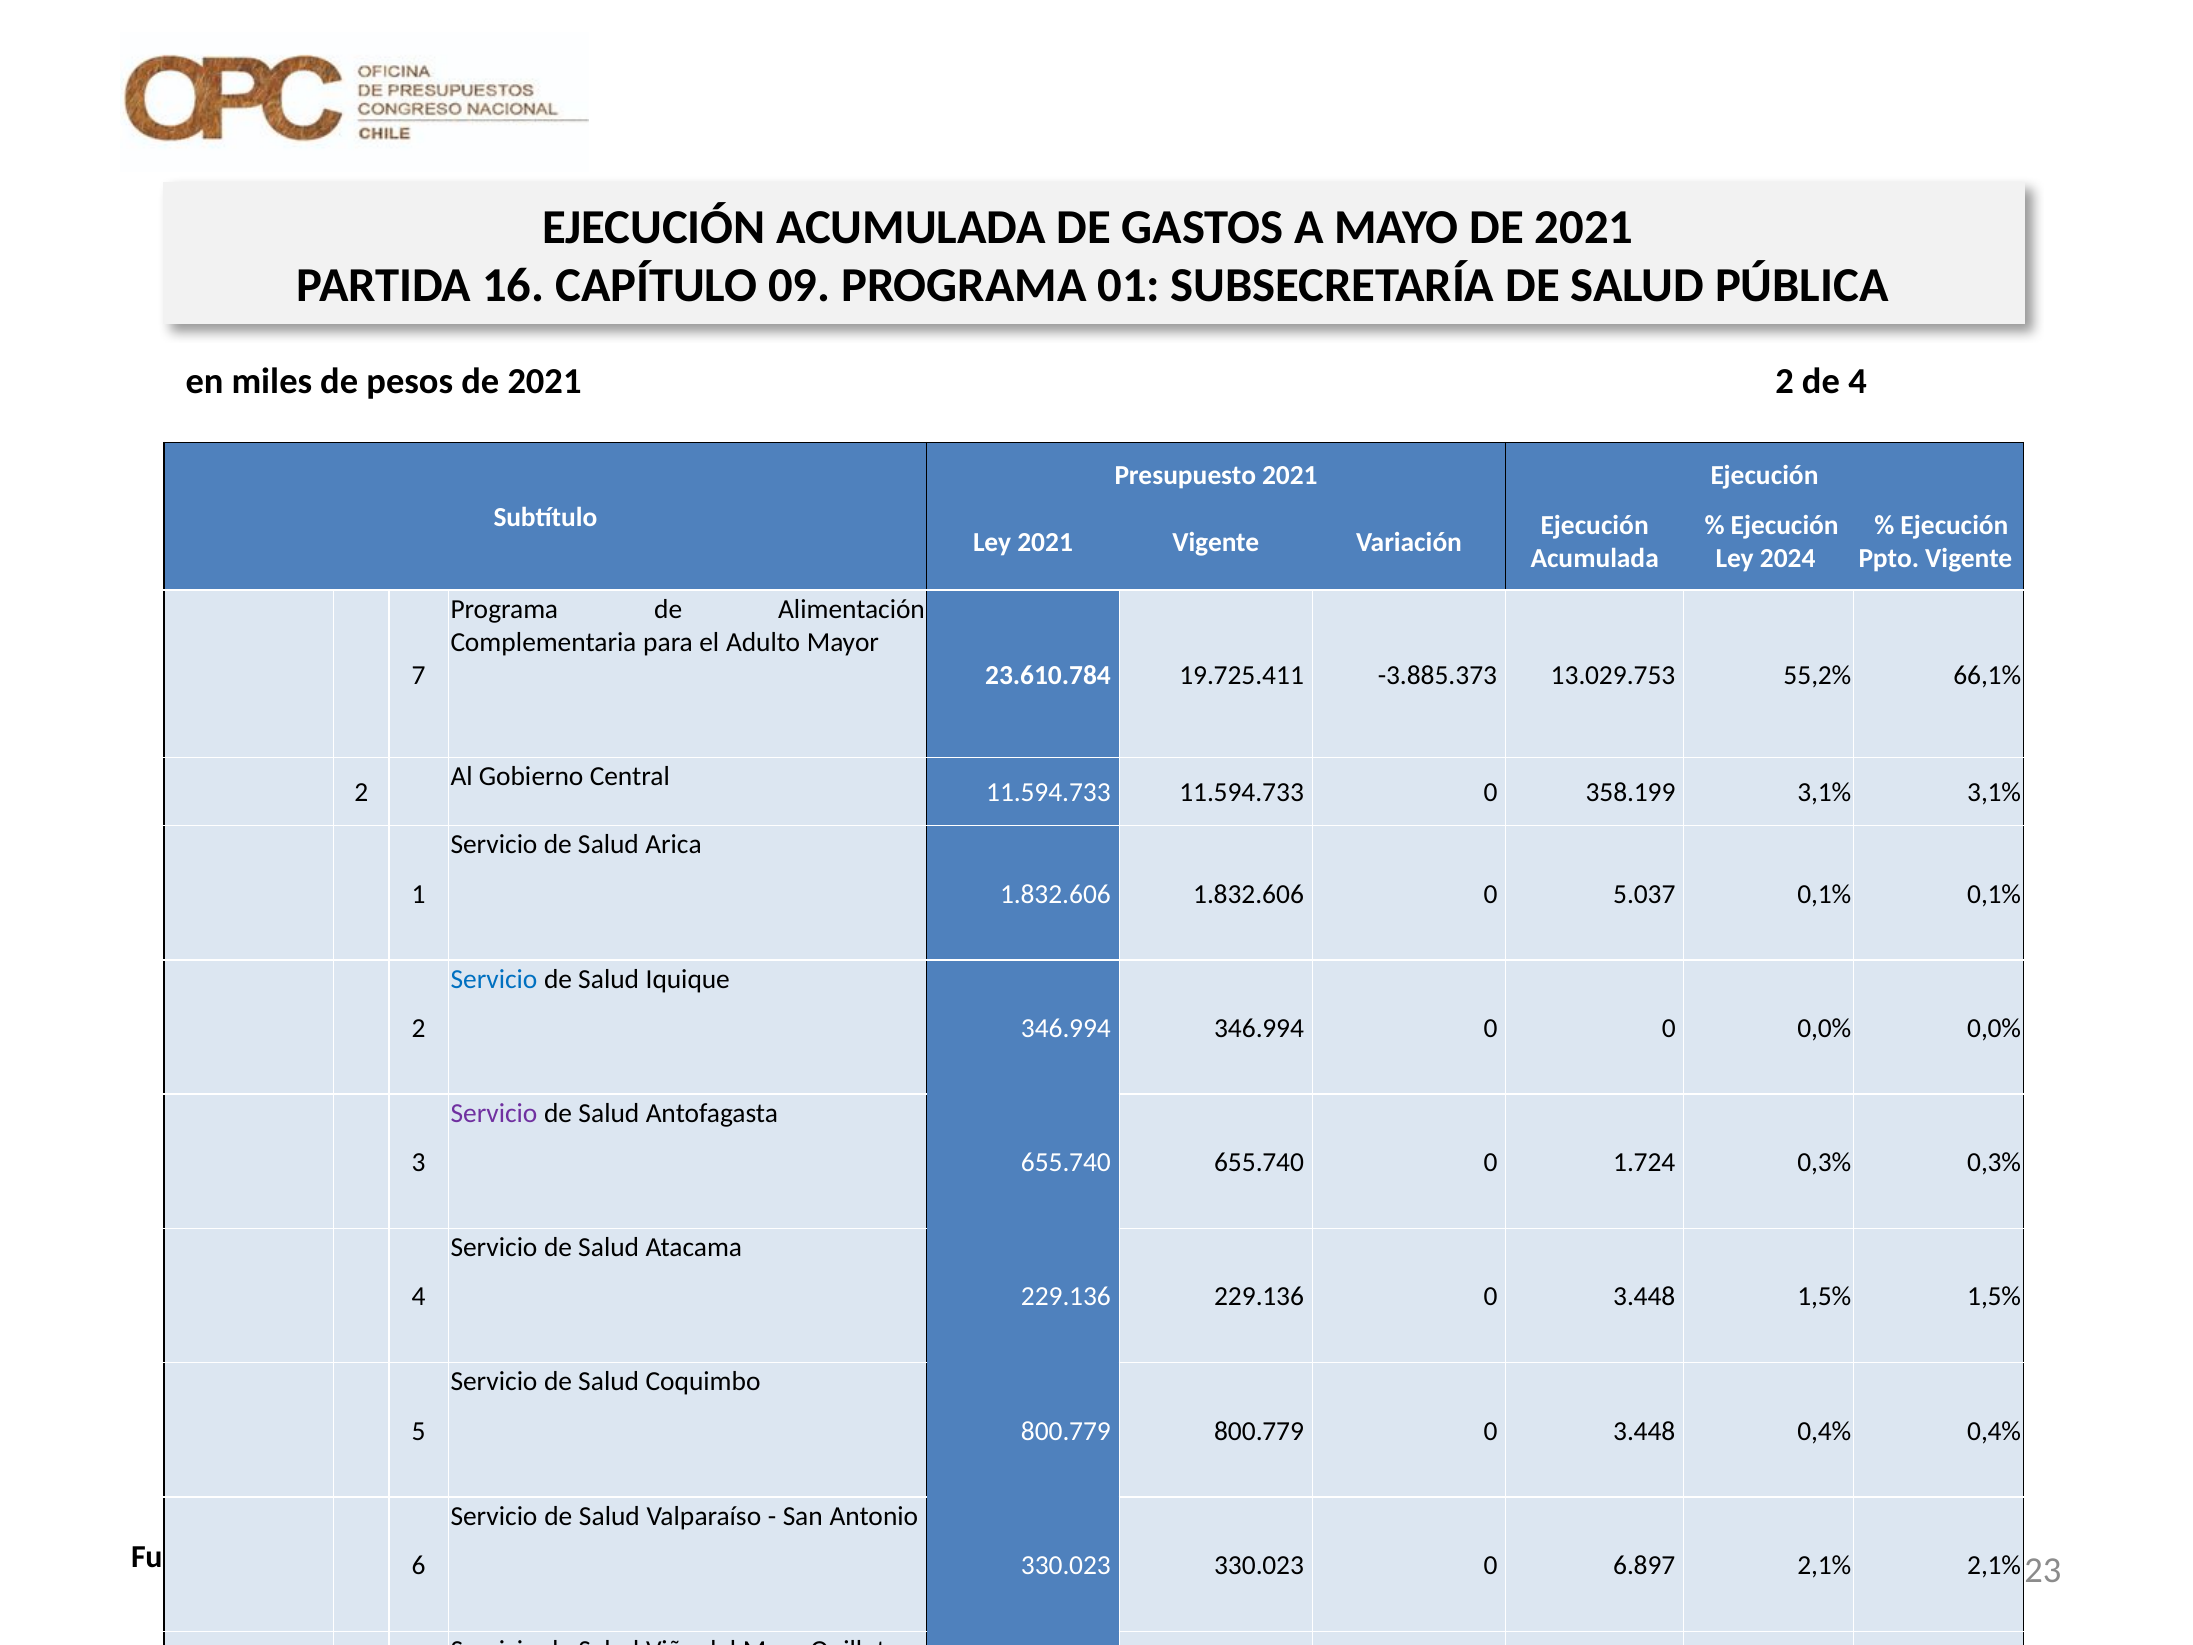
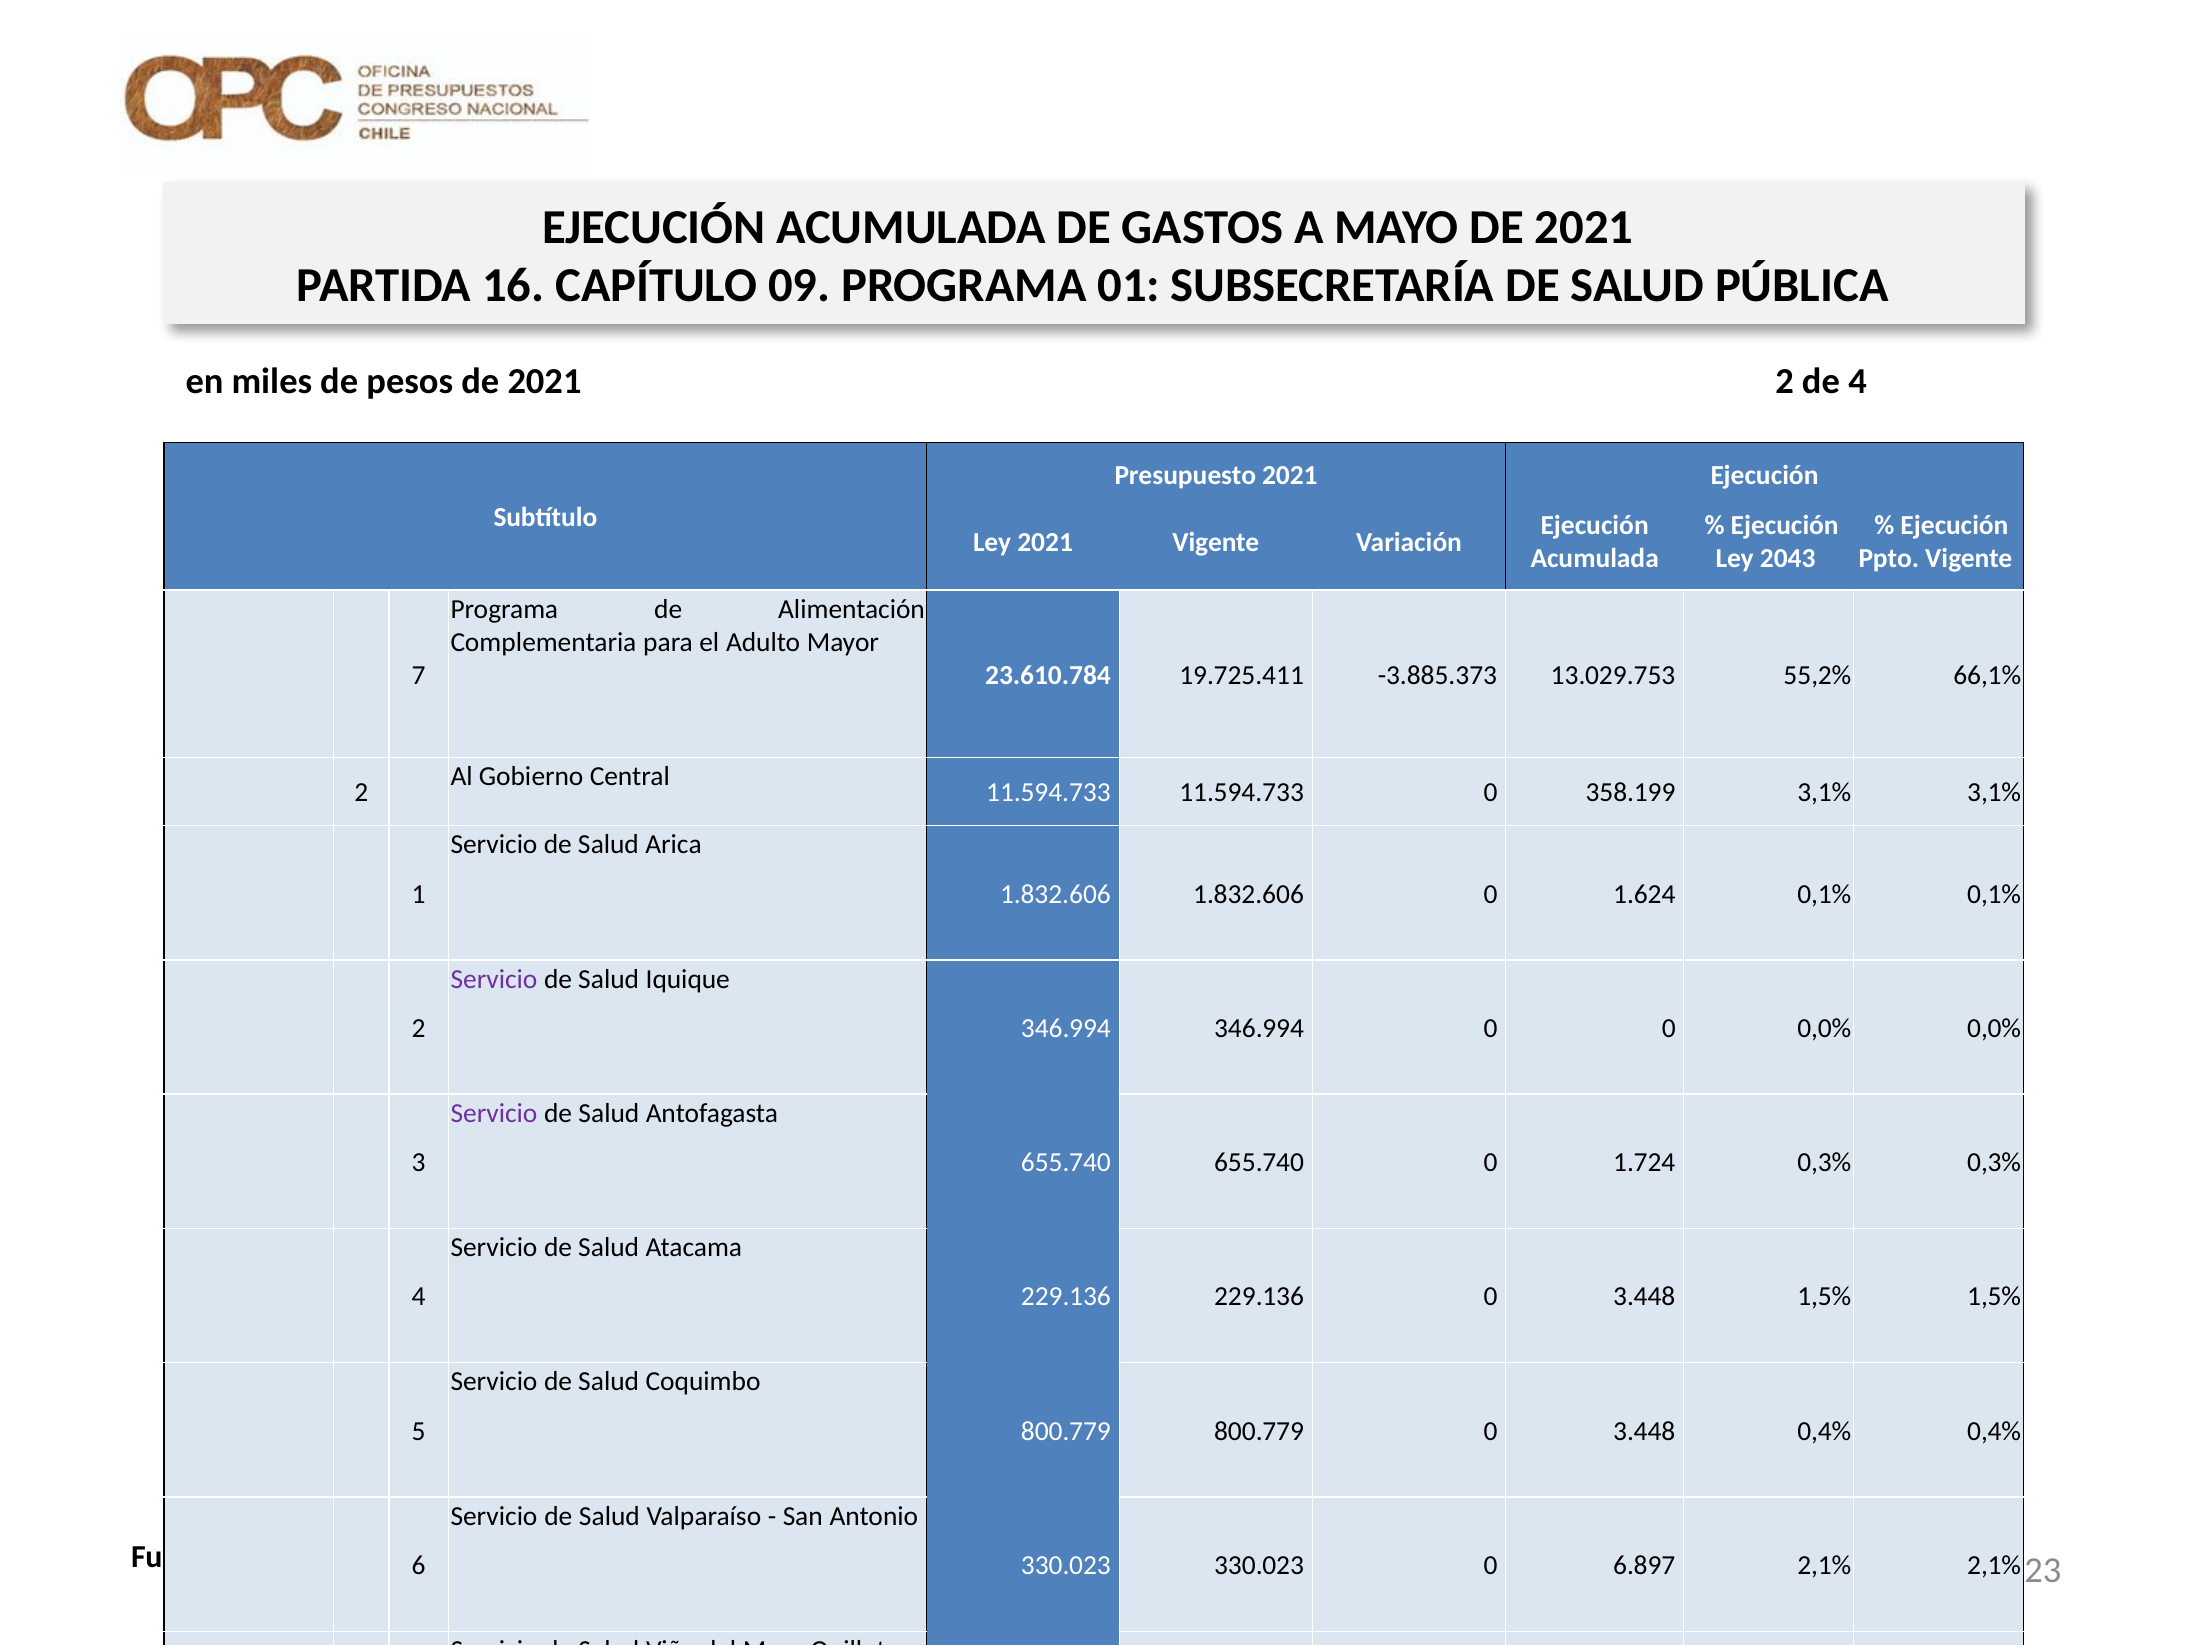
2024: 2024 -> 2043
5.037: 5.037 -> 1.624
Servicio at (494, 979) colour: blue -> purple
